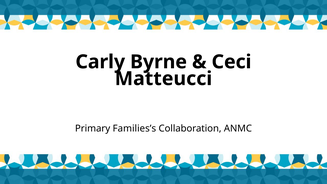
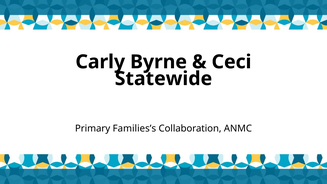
Matteucci: Matteucci -> Statewide
